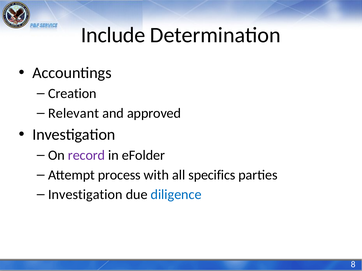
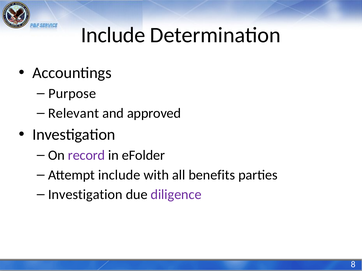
Creation: Creation -> Purpose
Attempt process: process -> include
specifics: specifics -> benefits
diligence colour: blue -> purple
